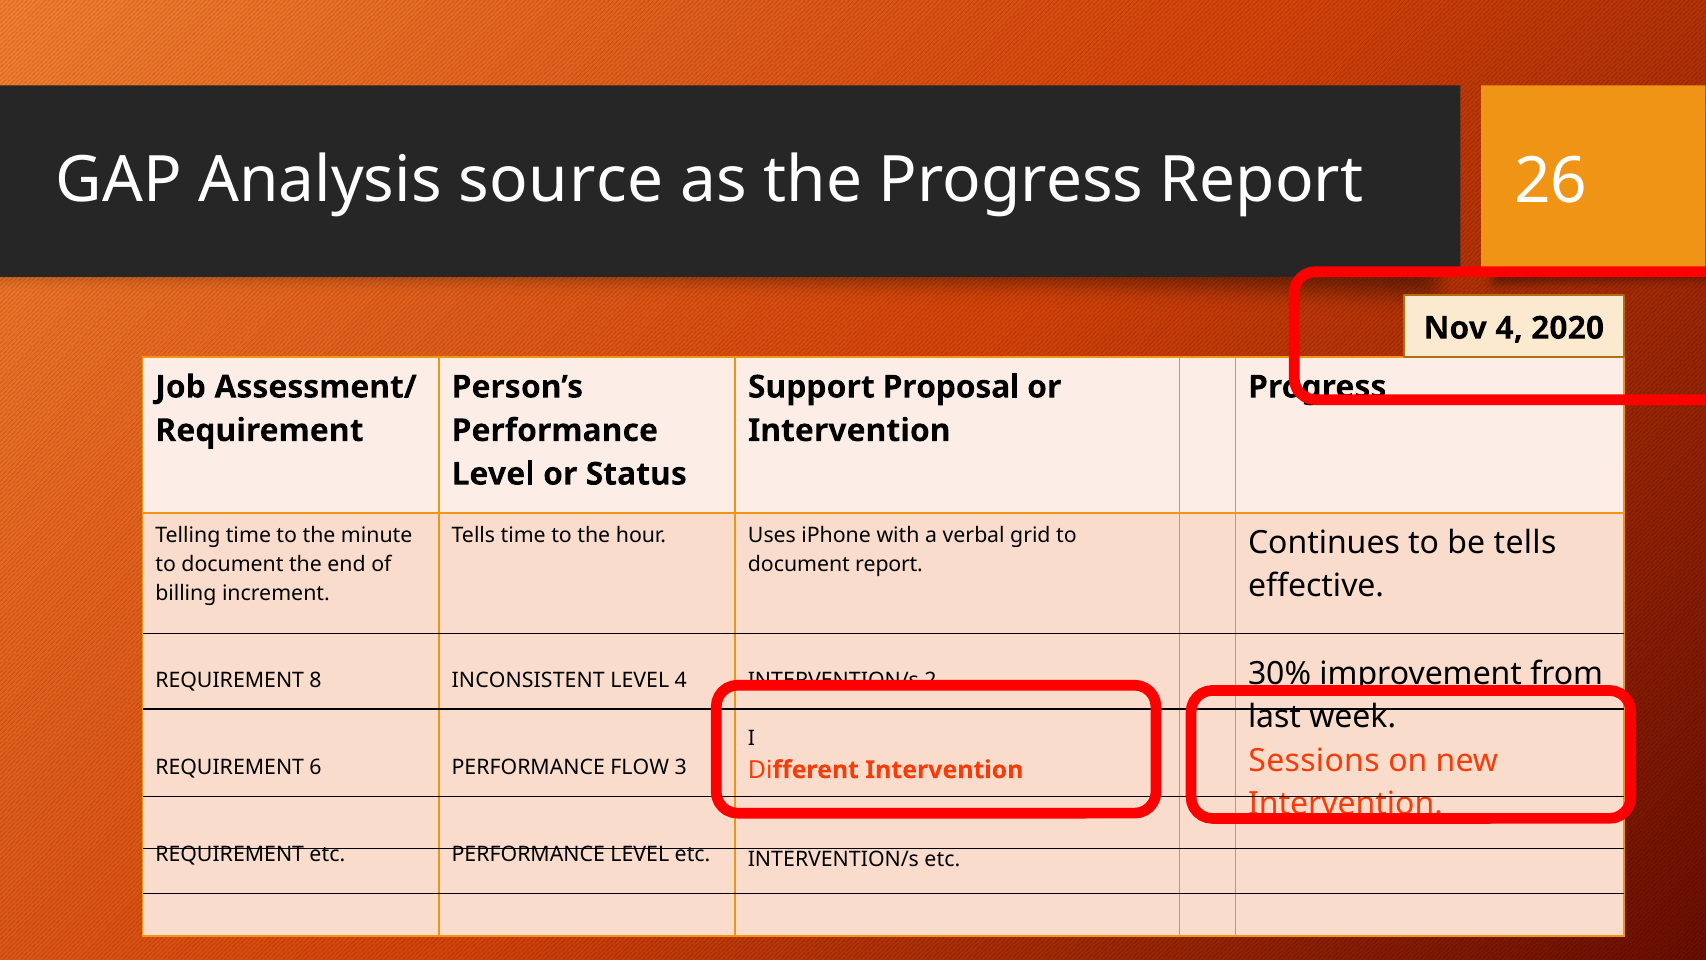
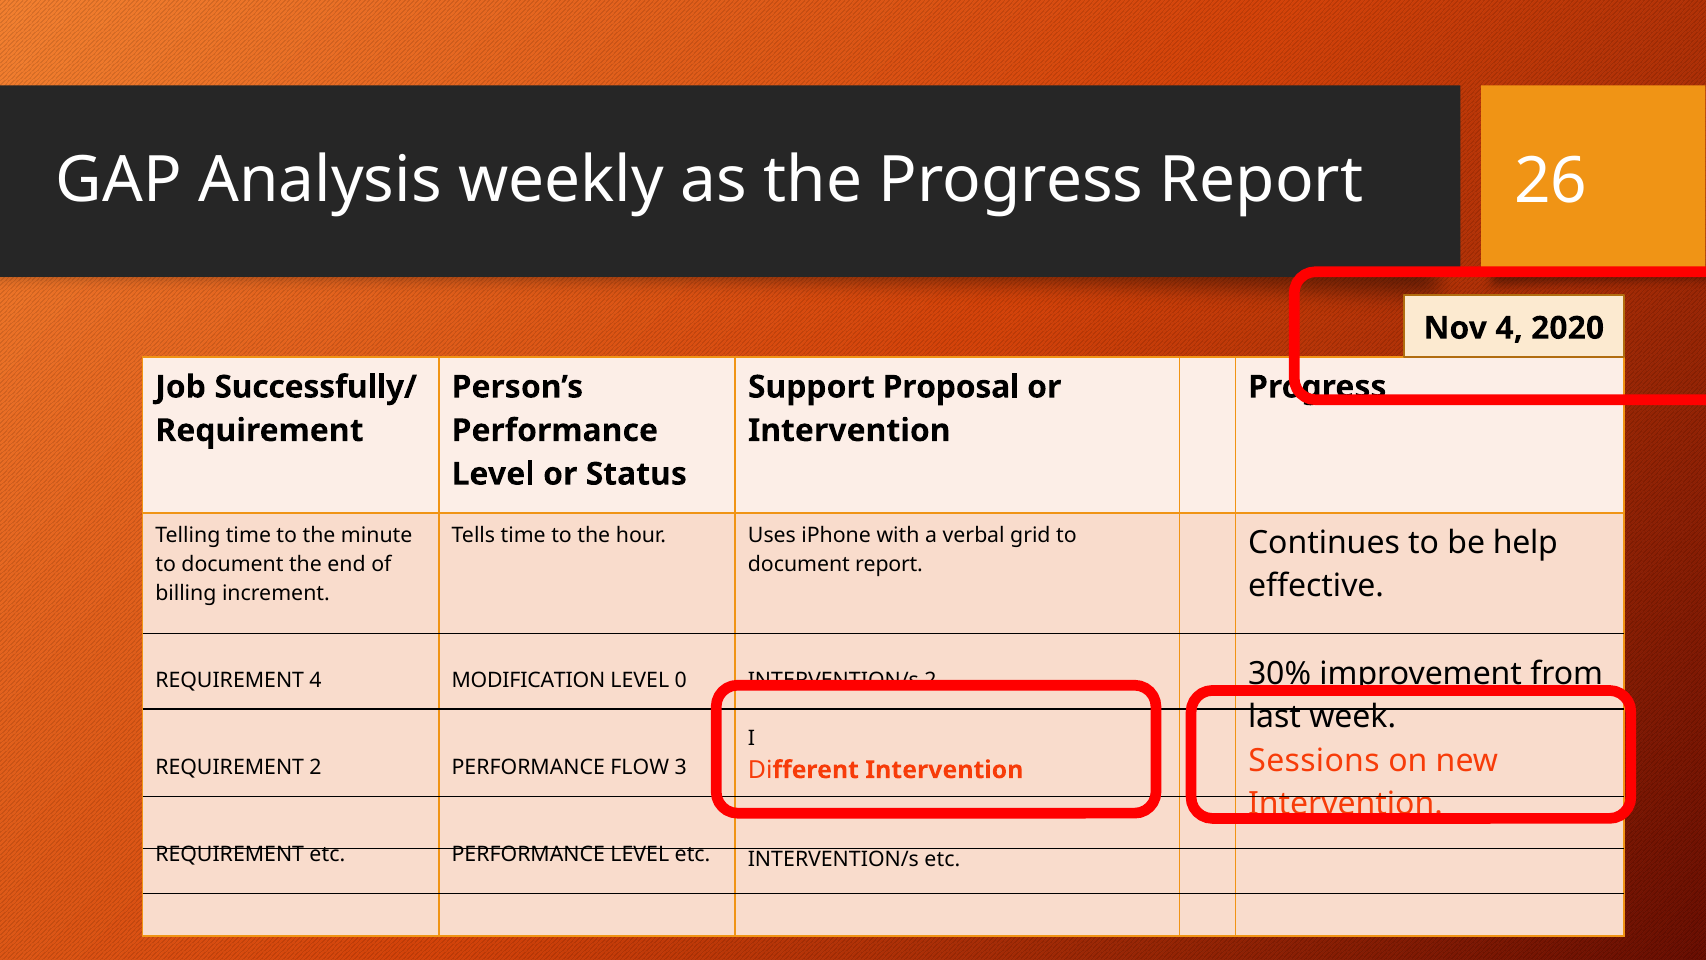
source: source -> weekly
Assessment/: Assessment/ -> Successfully/
be tells: tells -> help
REQUIREMENT 8: 8 -> 4
INCONSISTENT: INCONSISTENT -> MODIFICATION
LEVEL 4: 4 -> 0
REQUIREMENT 6: 6 -> 2
